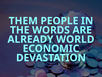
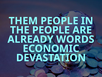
THE WORDS: WORDS -> PEOPLE
WORLD: WORLD -> WORDS
